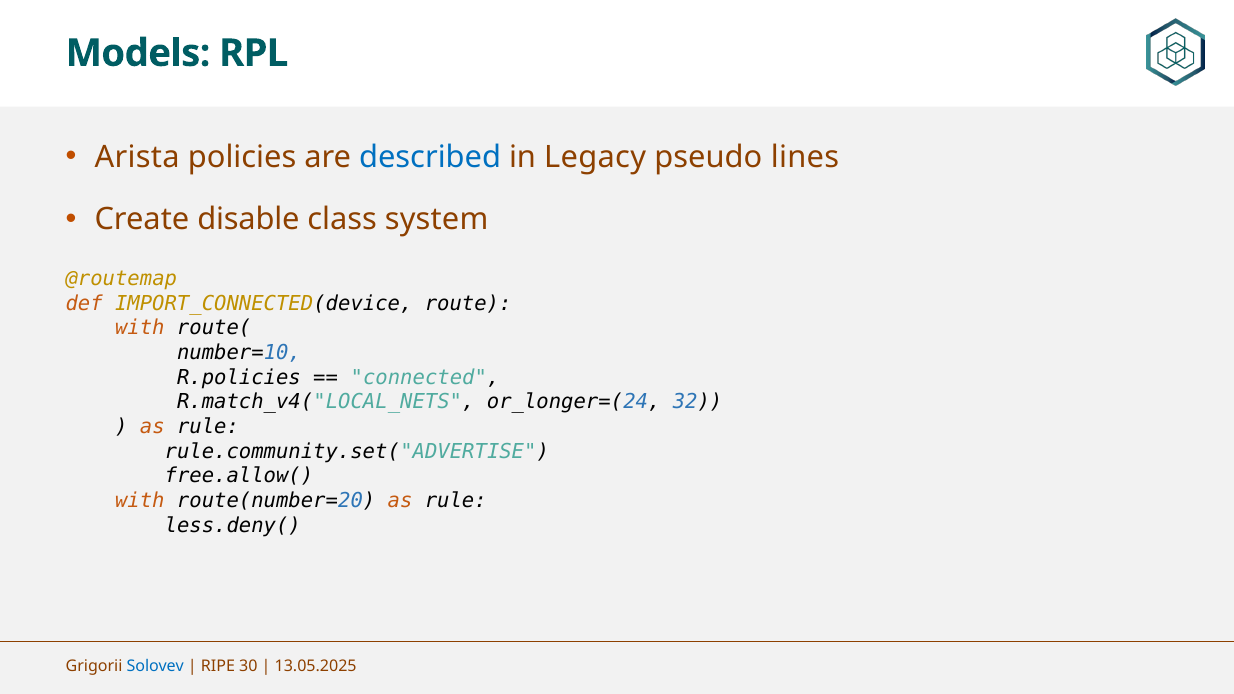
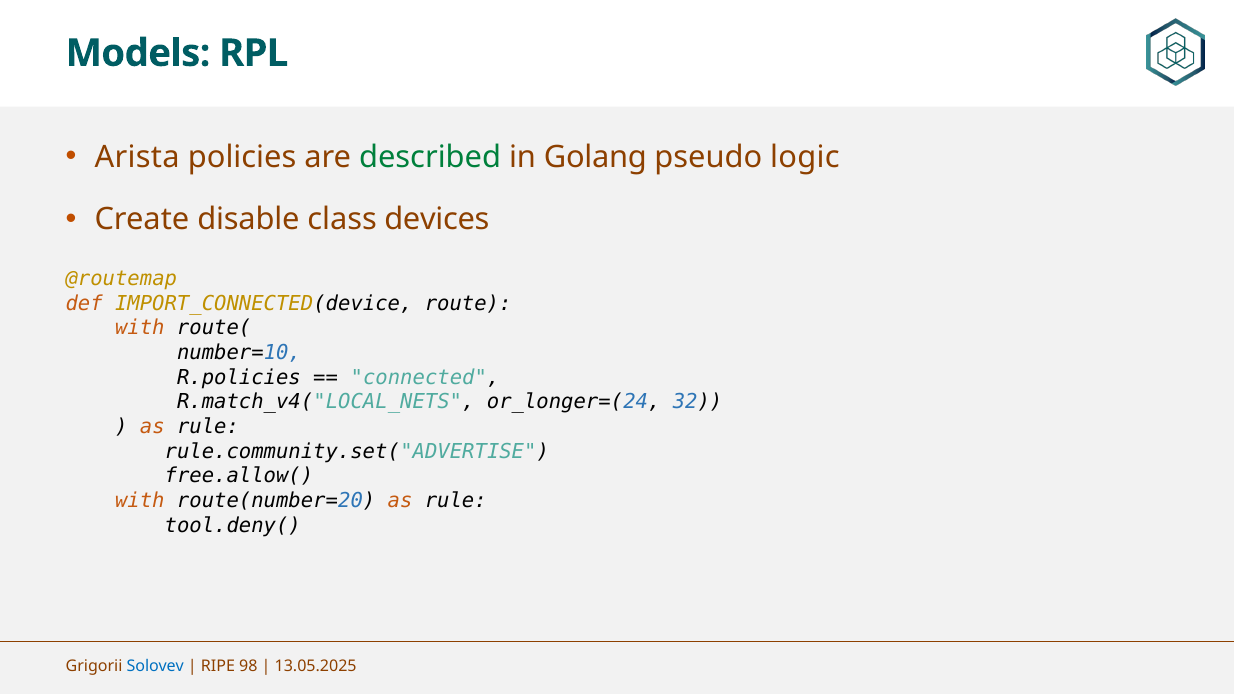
described colour: blue -> green
Legacy: Legacy -> Golang
lines: lines -> logic
system: system -> devices
less.deny(: less.deny( -> tool.deny(
30: 30 -> 98
